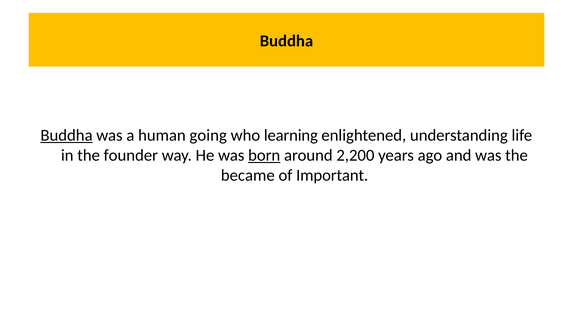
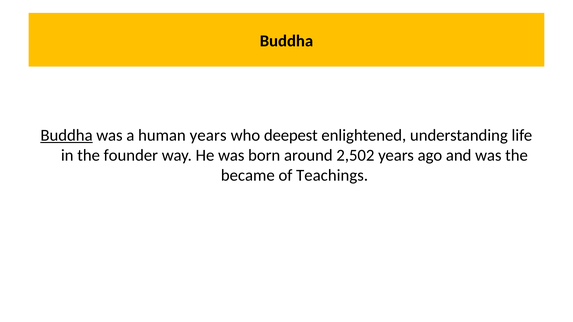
human going: going -> years
learning: learning -> deepest
born underline: present -> none
2,200: 2,200 -> 2,502
Important: Important -> Teachings
